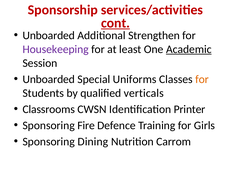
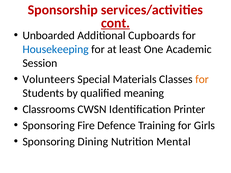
Strengthen: Strengthen -> Cupboards
Housekeeping colour: purple -> blue
Academic underline: present -> none
Unboarded at (49, 79): Unboarded -> Volunteers
Uniforms: Uniforms -> Materials
verticals: verticals -> meaning
Carrom: Carrom -> Mental
